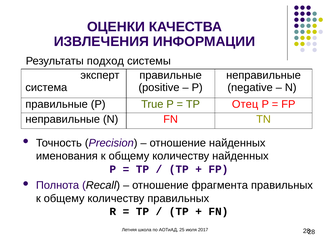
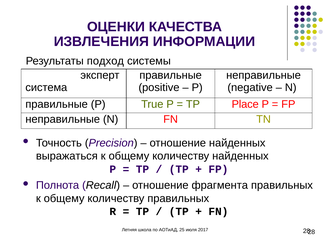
Отец: Отец -> Place
именования: именования -> выражаться
